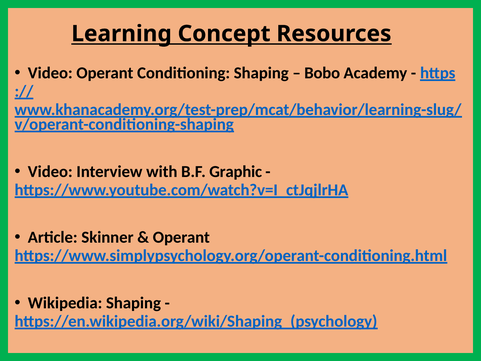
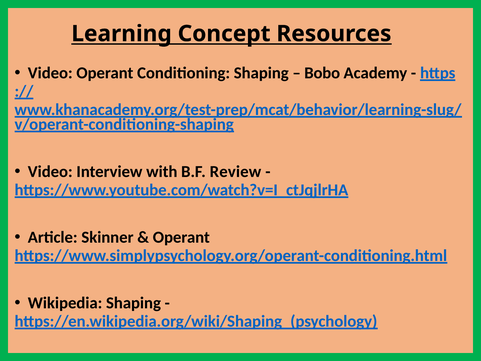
Graphic: Graphic -> Review
